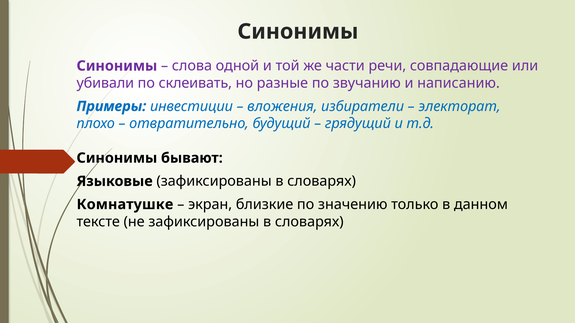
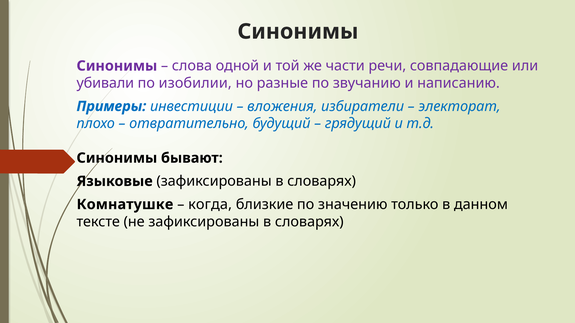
склеивать: склеивать -> изобилии
экран: экран -> когда
